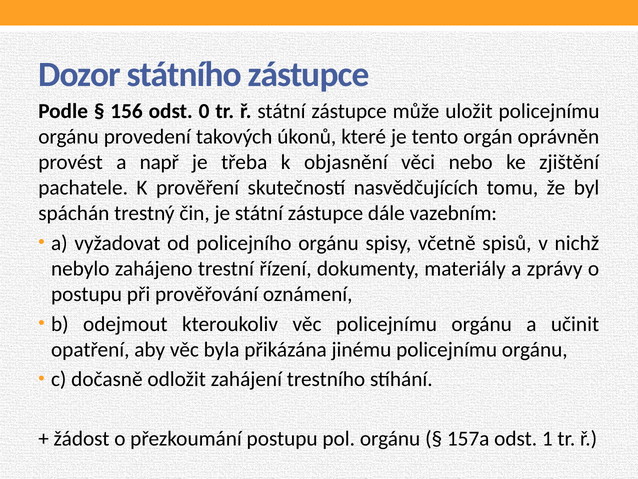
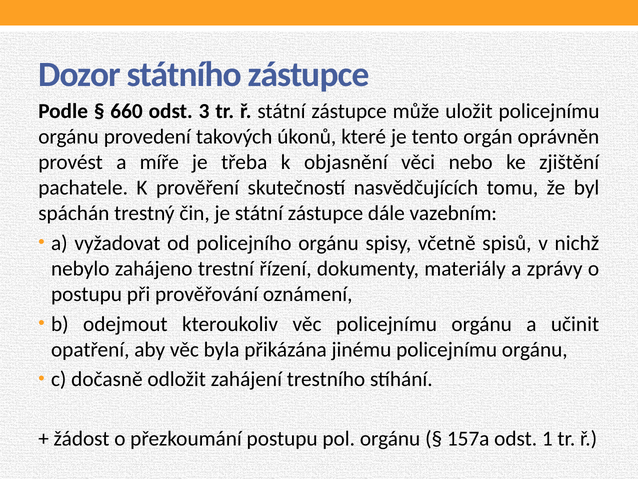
156: 156 -> 660
0: 0 -> 3
např: např -> míře
